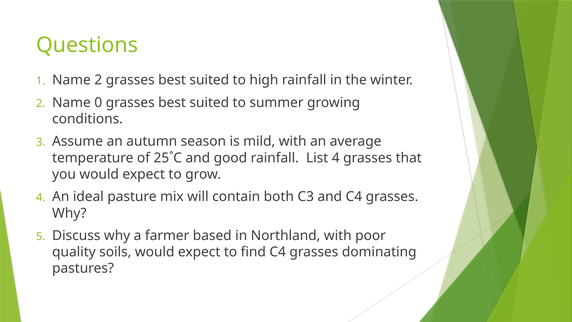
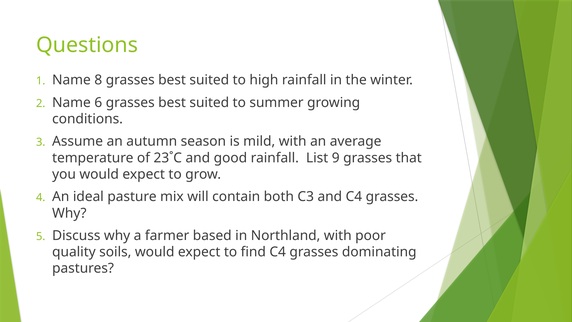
Name 2: 2 -> 8
0: 0 -> 6
25˚C: 25˚C -> 23˚C
List 4: 4 -> 9
